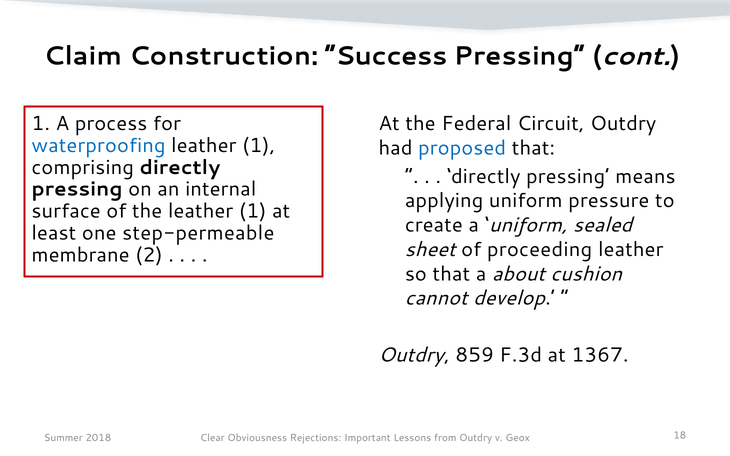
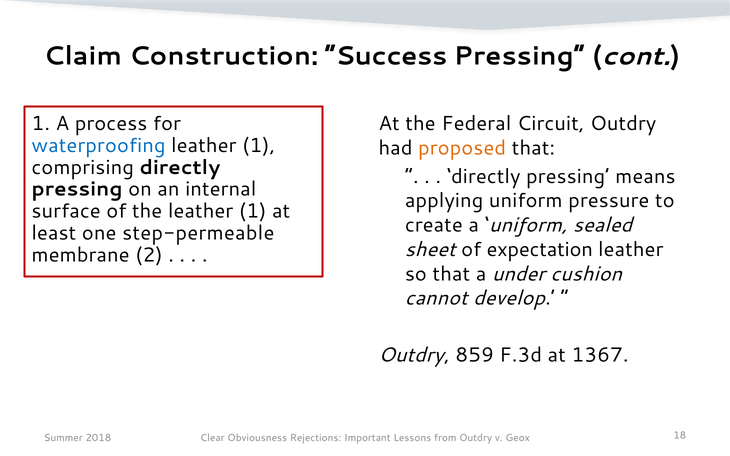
proposed colour: blue -> orange
proceeding: proceeding -> expectation
about: about -> under
